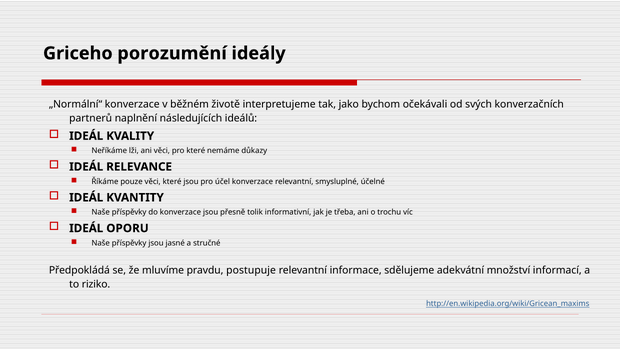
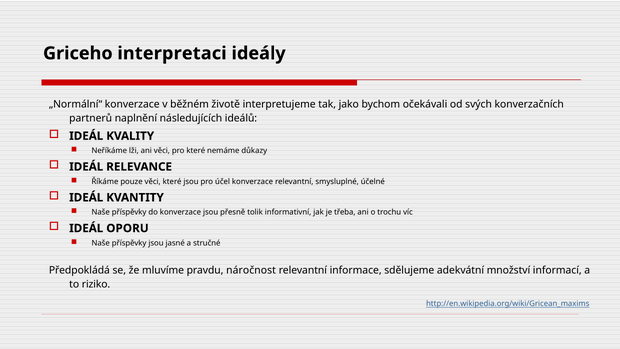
porozumění: porozumění -> interpretaci
postupuje: postupuje -> náročnost
